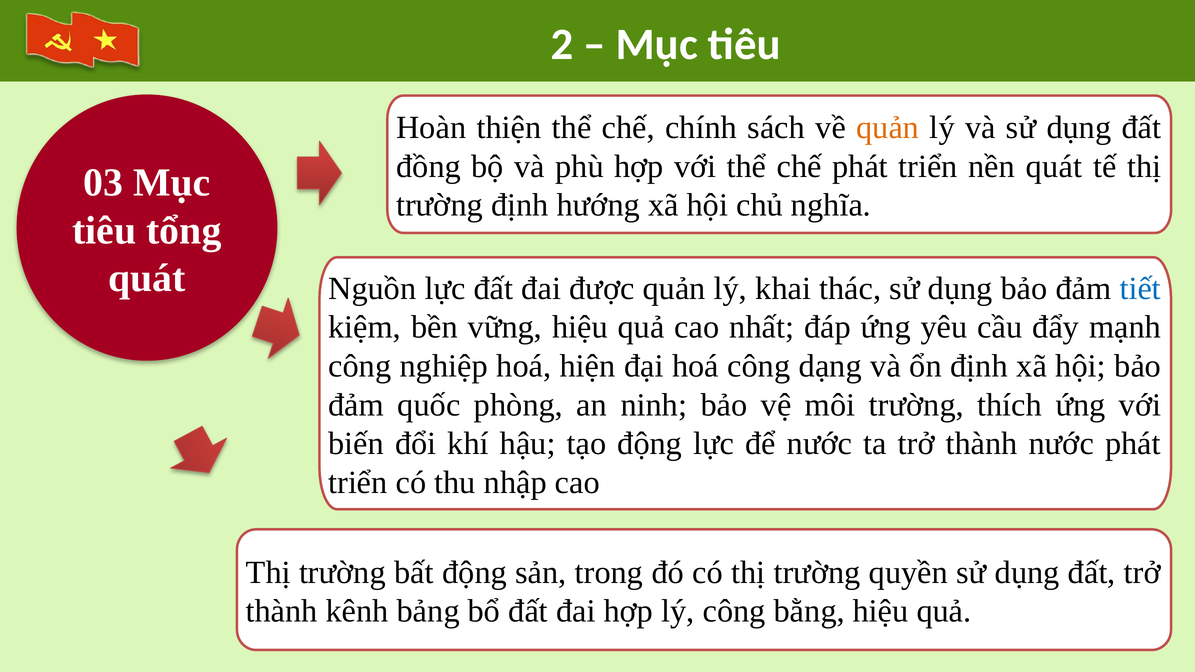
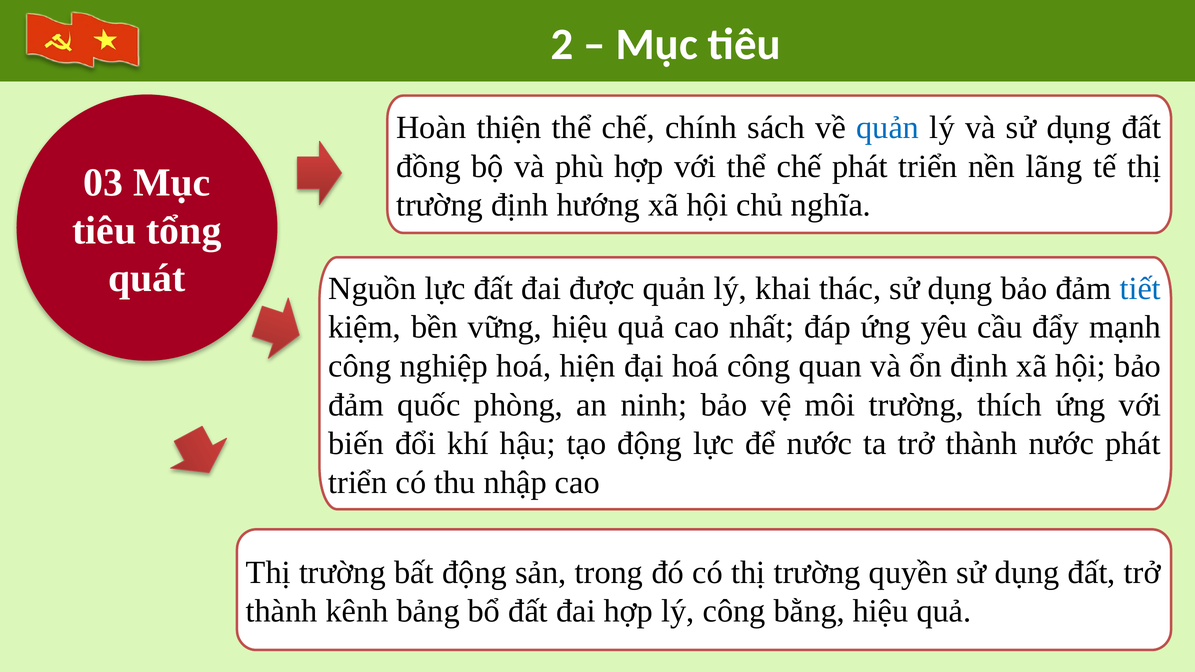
quản at (888, 128) colour: orange -> blue
nền quát: quát -> lãng
dạng: dạng -> quan
